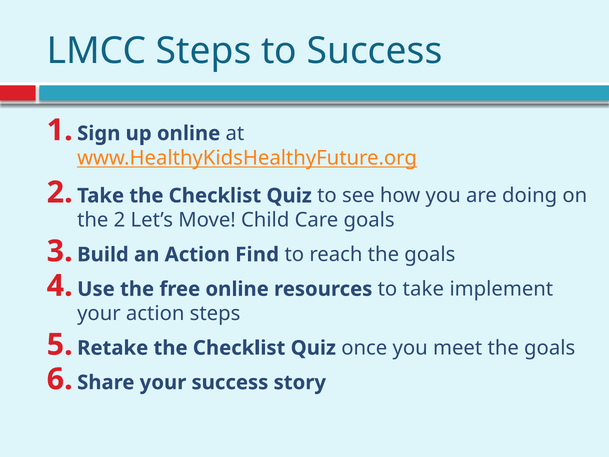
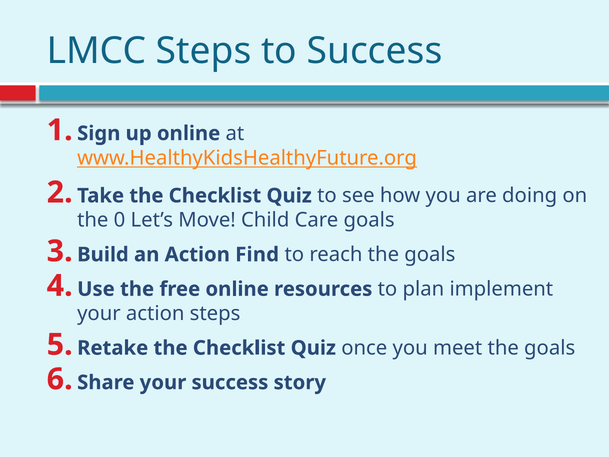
the 2: 2 -> 0
to take: take -> plan
